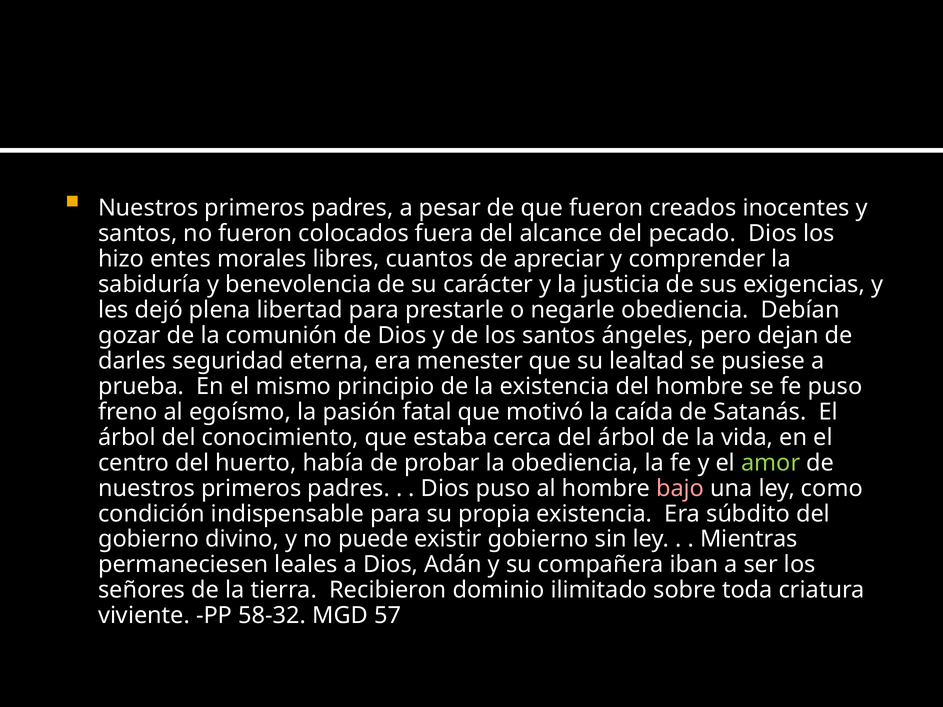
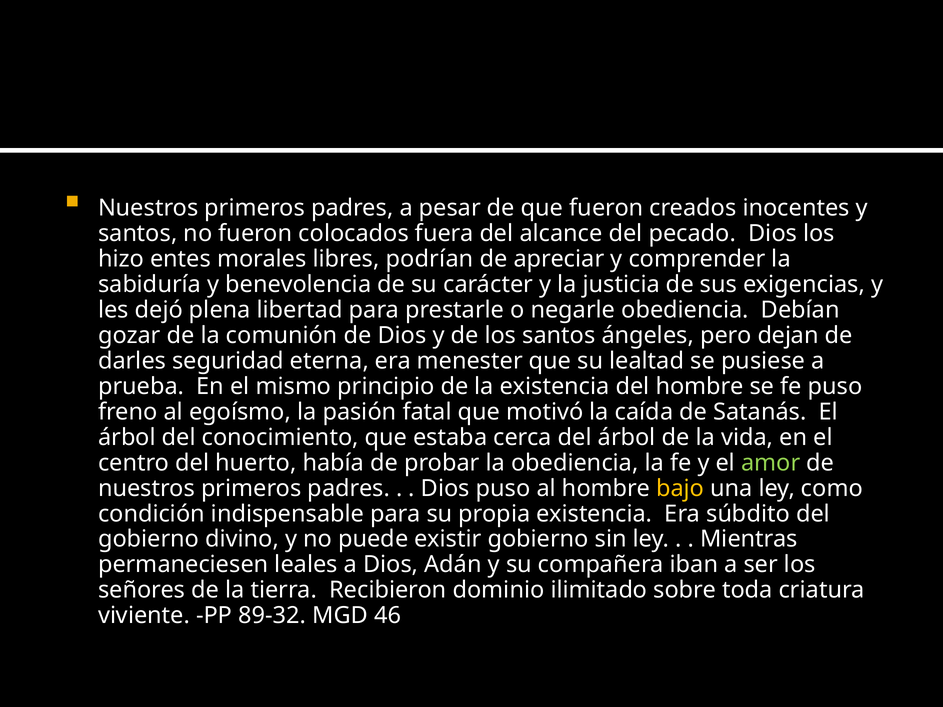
cuantos: cuantos -> podrían
bajo colour: pink -> yellow
58-32: 58-32 -> 89-32
57: 57 -> 46
